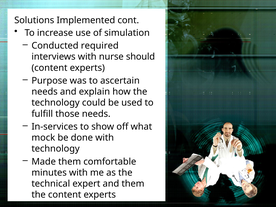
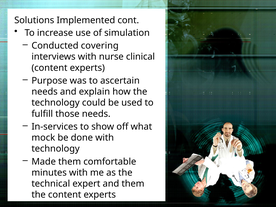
required: required -> covering
should: should -> clinical
